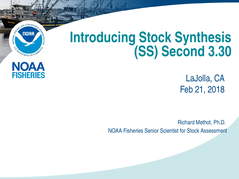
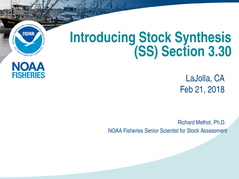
Second: Second -> Section
